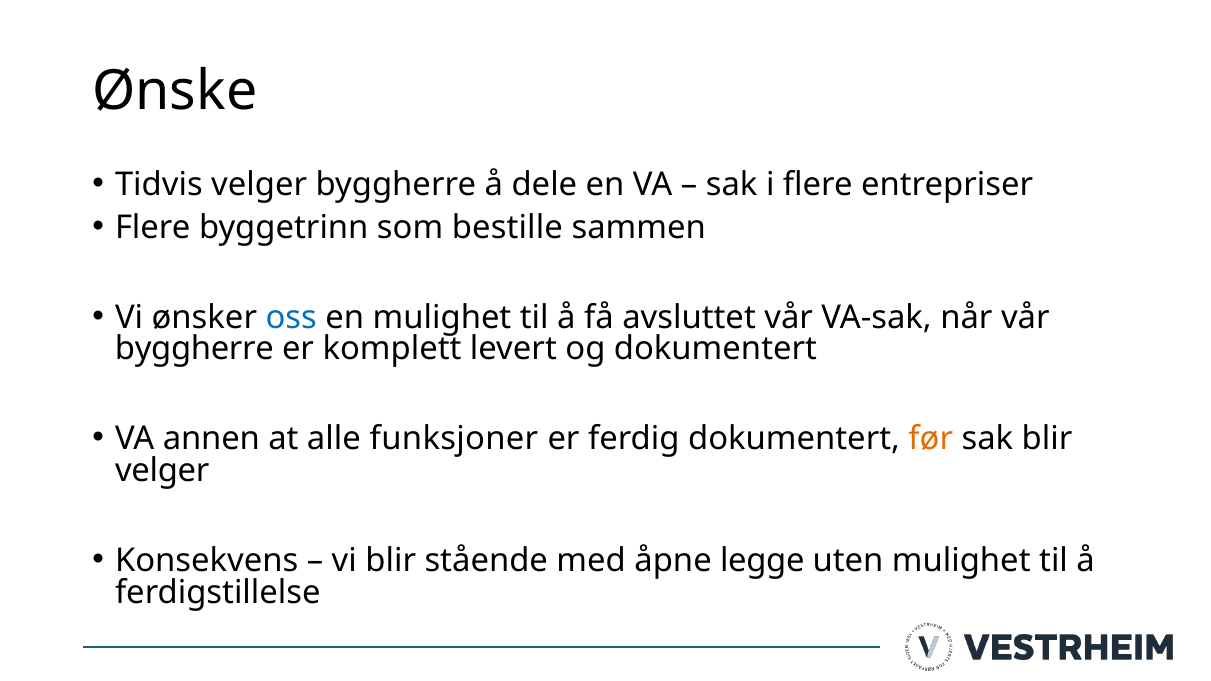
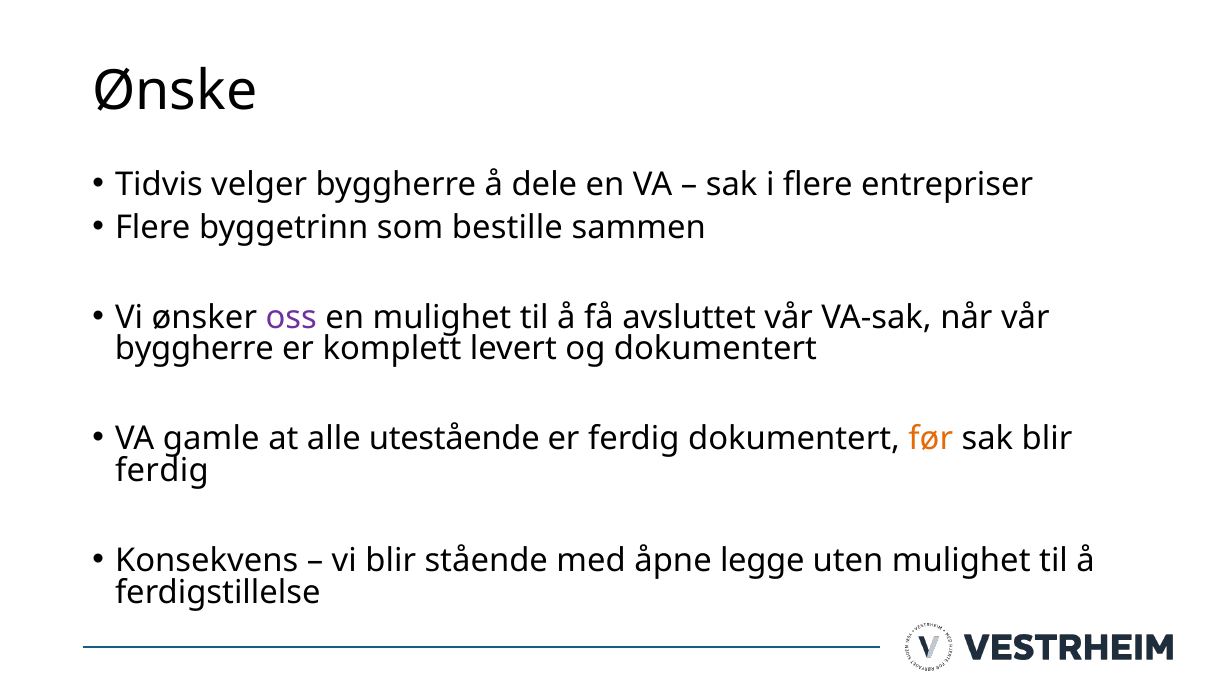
oss colour: blue -> purple
annen: annen -> gamle
funksjoner: funksjoner -> utestående
velger at (162, 471): velger -> ferdig
